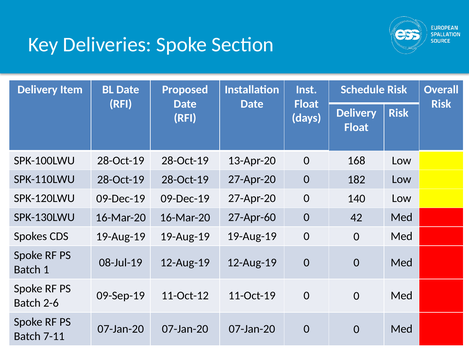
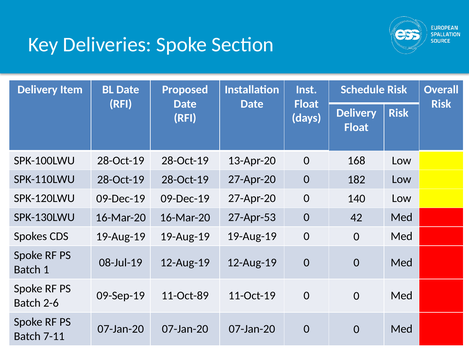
27-Apr-60: 27-Apr-60 -> 27-Apr-53
11-Oct-12: 11-Oct-12 -> 11-Oct-89
